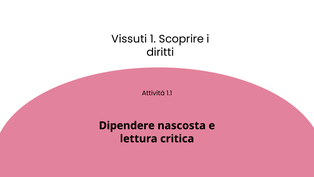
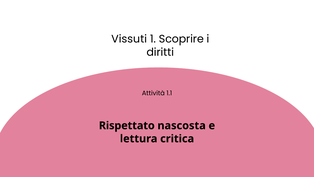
Dipendere: Dipendere -> Rispettato
